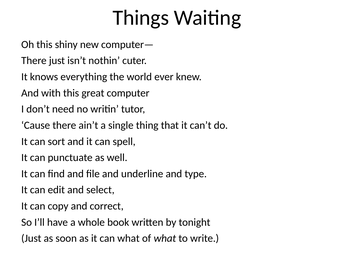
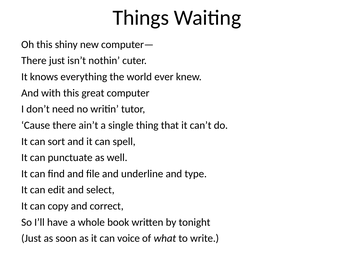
can what: what -> voice
